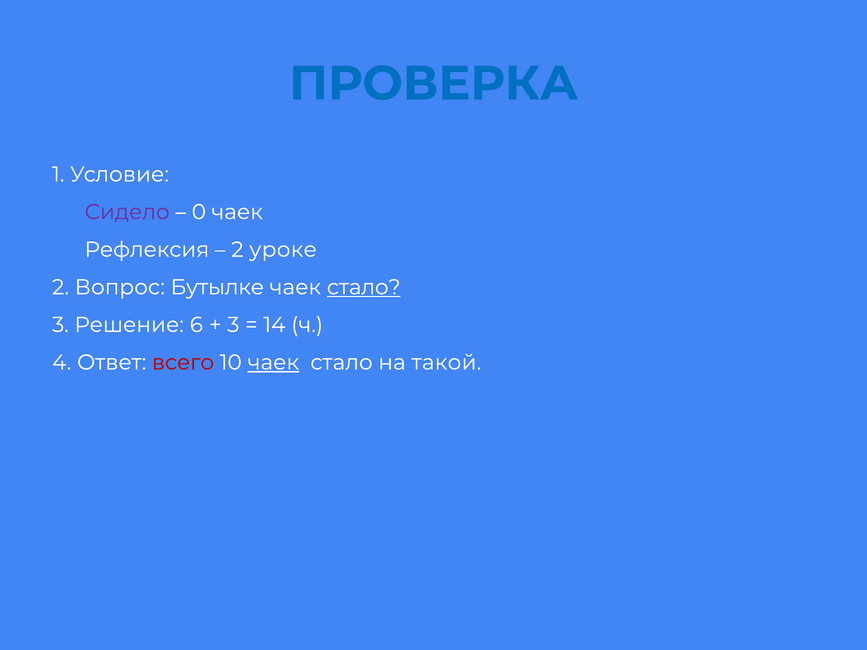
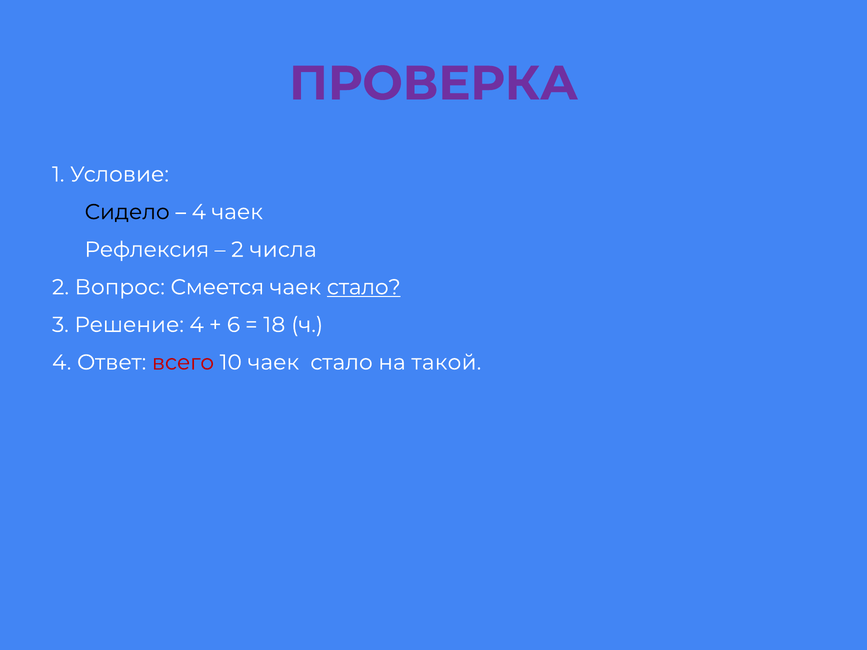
ПРОВЕРКА colour: blue -> purple
Сидело colour: purple -> black
0 at (199, 212): 0 -> 4
уроке: уроке -> числа
Бутылке: Бутылке -> Смеется
Решение 6: 6 -> 4
3 at (233, 325): 3 -> 6
14: 14 -> 18
чаек at (273, 363) underline: present -> none
